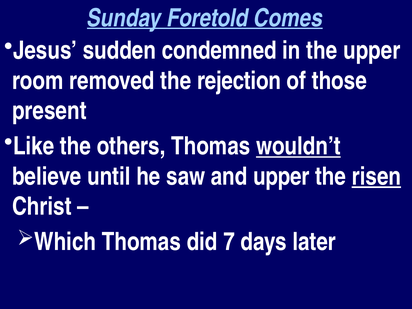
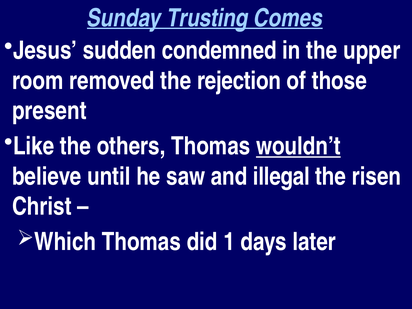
Foretold: Foretold -> Trusting
and upper: upper -> illegal
risen underline: present -> none
7: 7 -> 1
